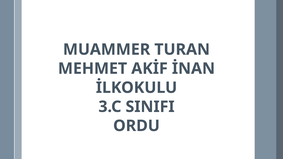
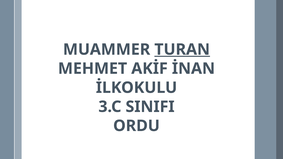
TURAN underline: none -> present
